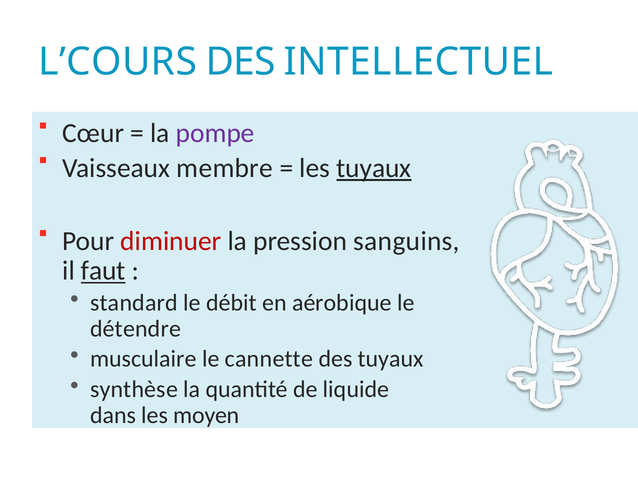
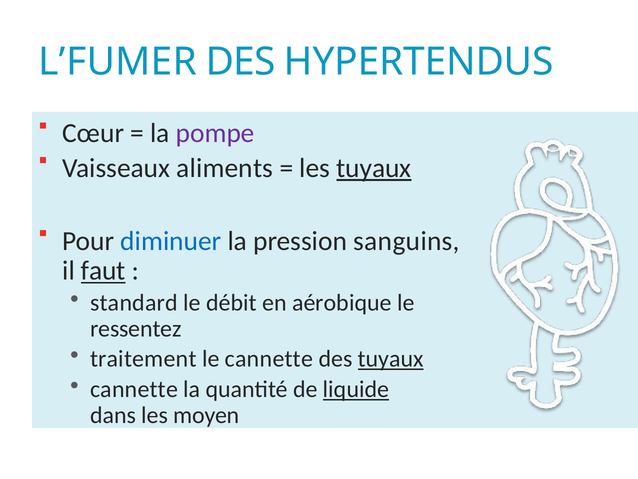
L’COURS: L’COURS -> L’FUMER
INTELLECTUEL: INTELLECTUEL -> HYPERTENDUS
membre: membre -> aliments
diminuer colour: red -> blue
détendre: détendre -> ressentez
musculaire: musculaire -> traitement
tuyaux at (391, 359) underline: none -> present
synthèse at (134, 389): synthèse -> cannette
liquide underline: none -> present
